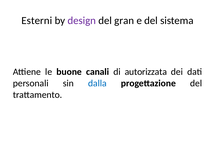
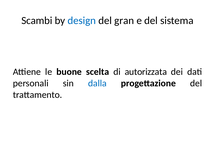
Esterni: Esterni -> Scambi
design colour: purple -> blue
canali: canali -> scelta
